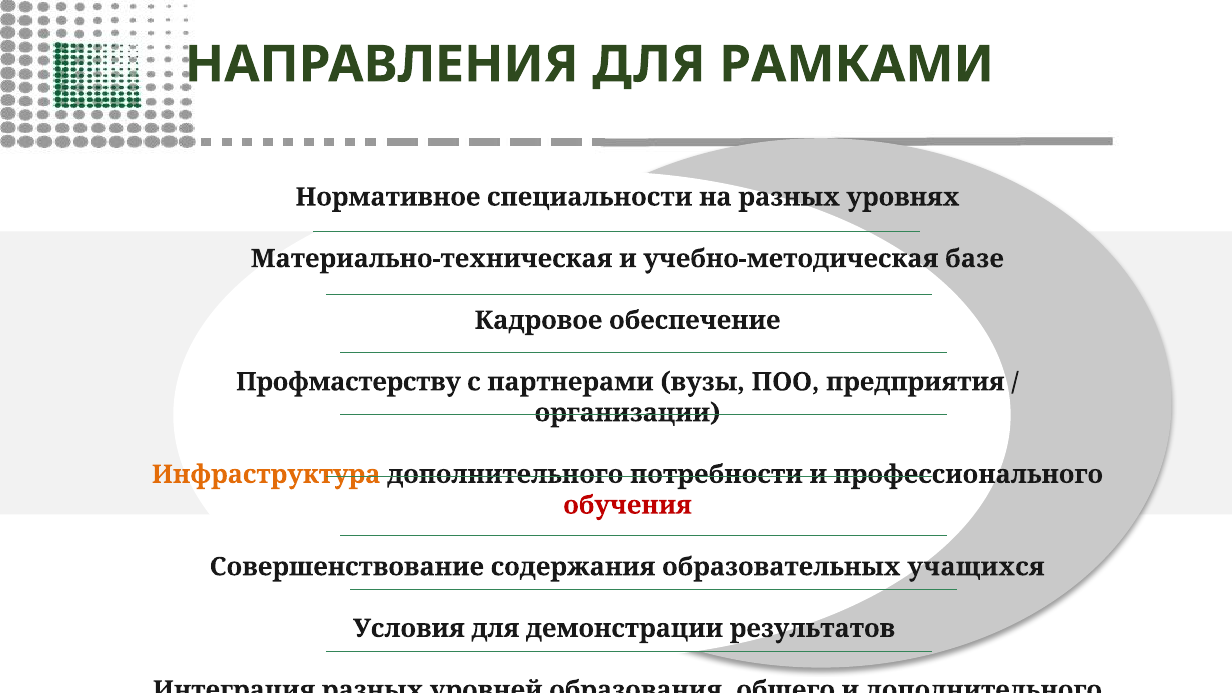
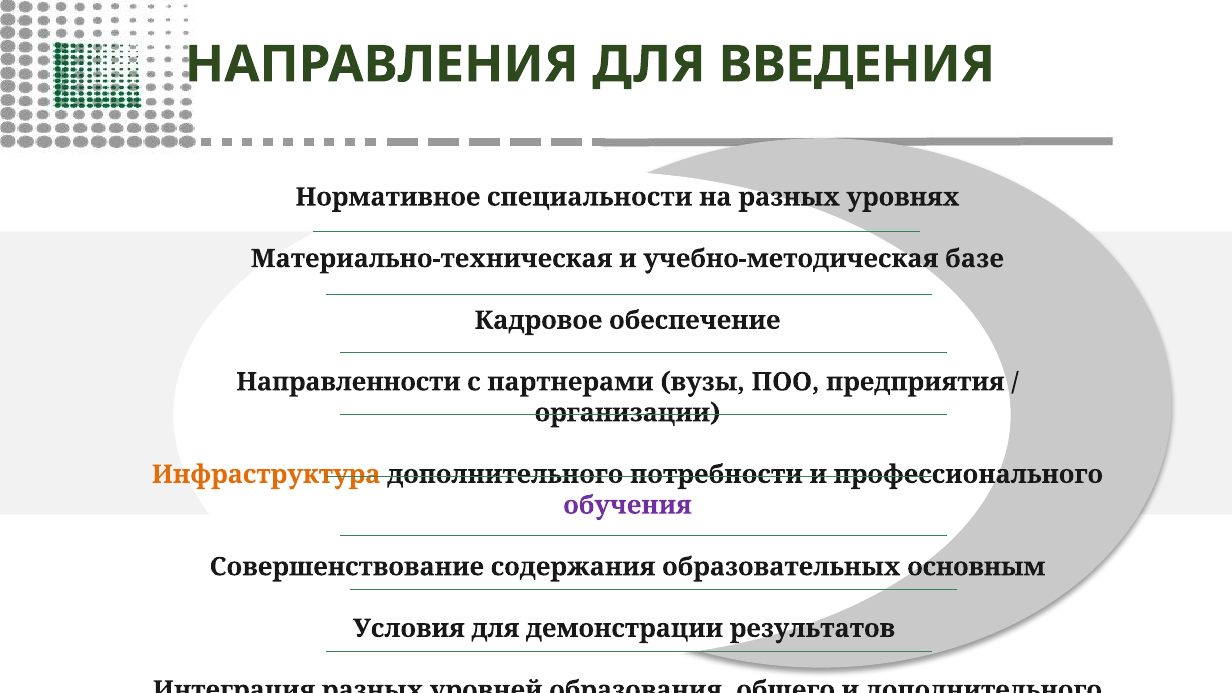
РАМКАМИ: РАМКАМИ -> ВВЕДЕНИЯ
Профмастерству: Профмастерству -> Направленности
обучения colour: red -> purple
учащихся: учащихся -> основным
